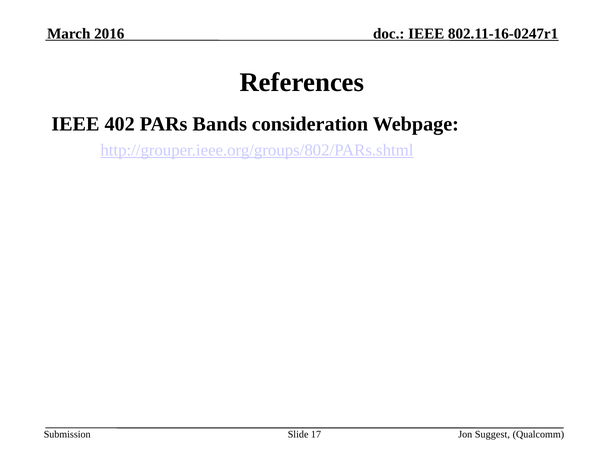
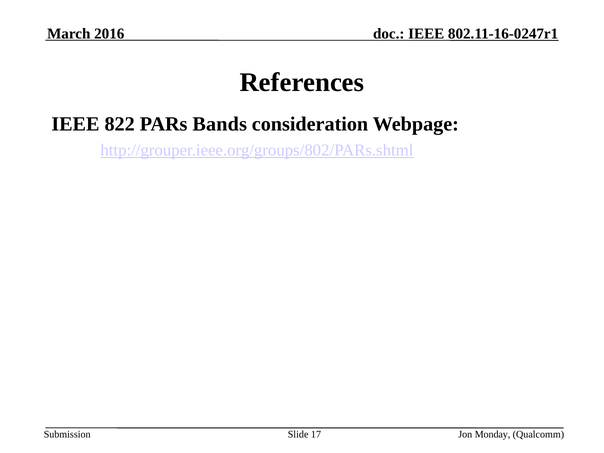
402: 402 -> 822
Suggest: Suggest -> Monday
